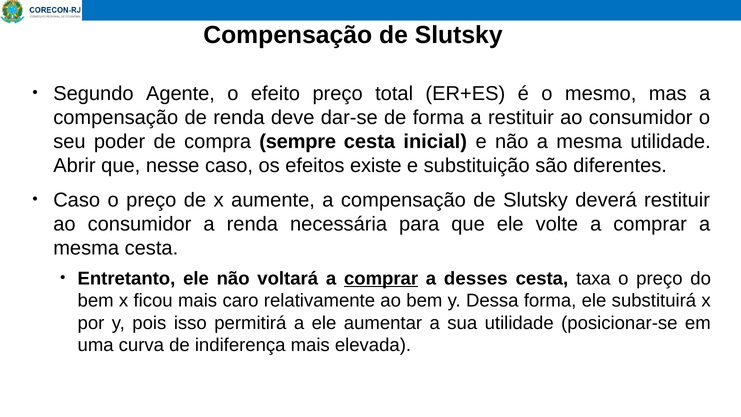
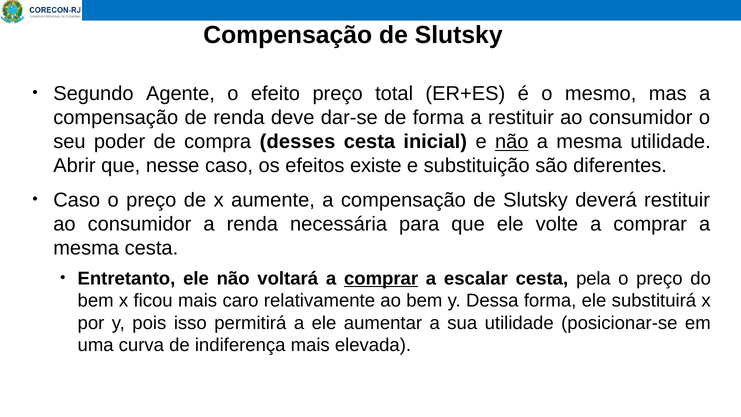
sempre: sempre -> desses
não at (512, 142) underline: none -> present
desses: desses -> escalar
taxa: taxa -> pela
